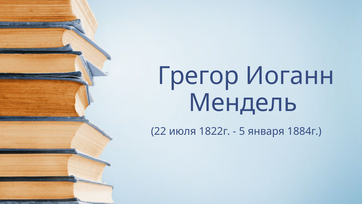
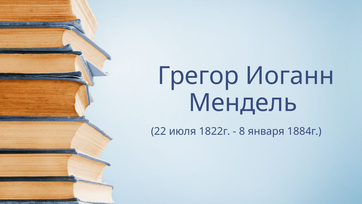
5: 5 -> 8
